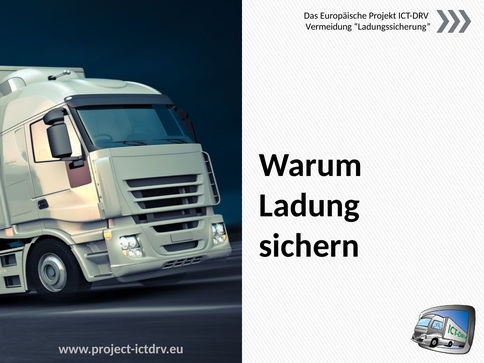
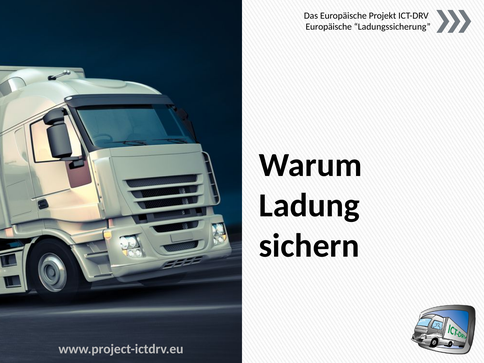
Vermeidung at (329, 27): Vermeidung -> Europäische
